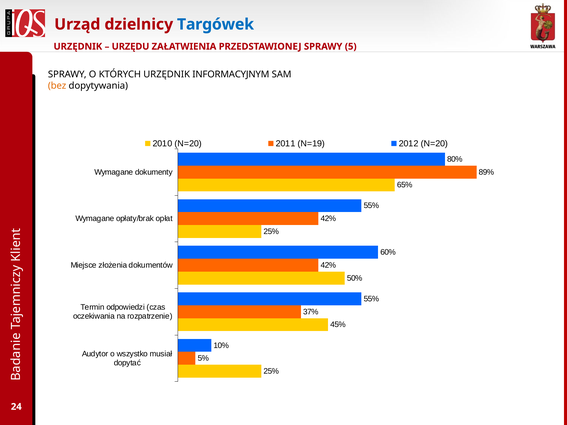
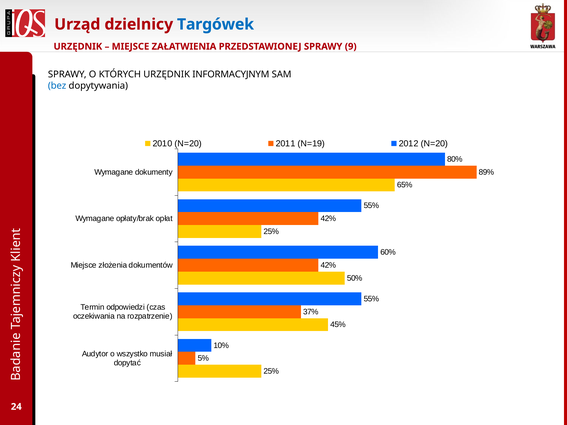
URZĘDU at (131, 47): URZĘDU -> MIEJSCE
5: 5 -> 9
bez colour: orange -> blue
